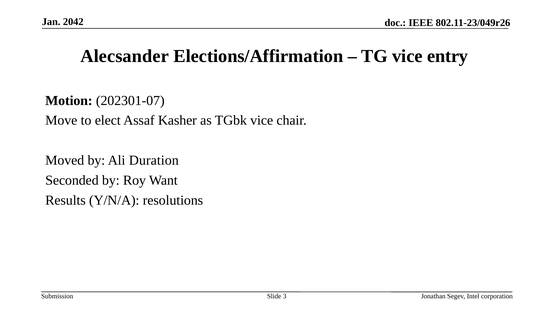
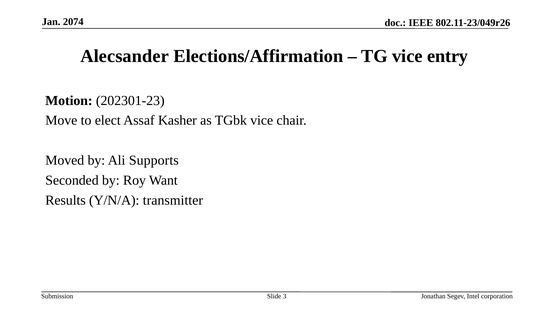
2042: 2042 -> 2074
202301-07: 202301-07 -> 202301-23
Duration: Duration -> Supports
resolutions: resolutions -> transmitter
